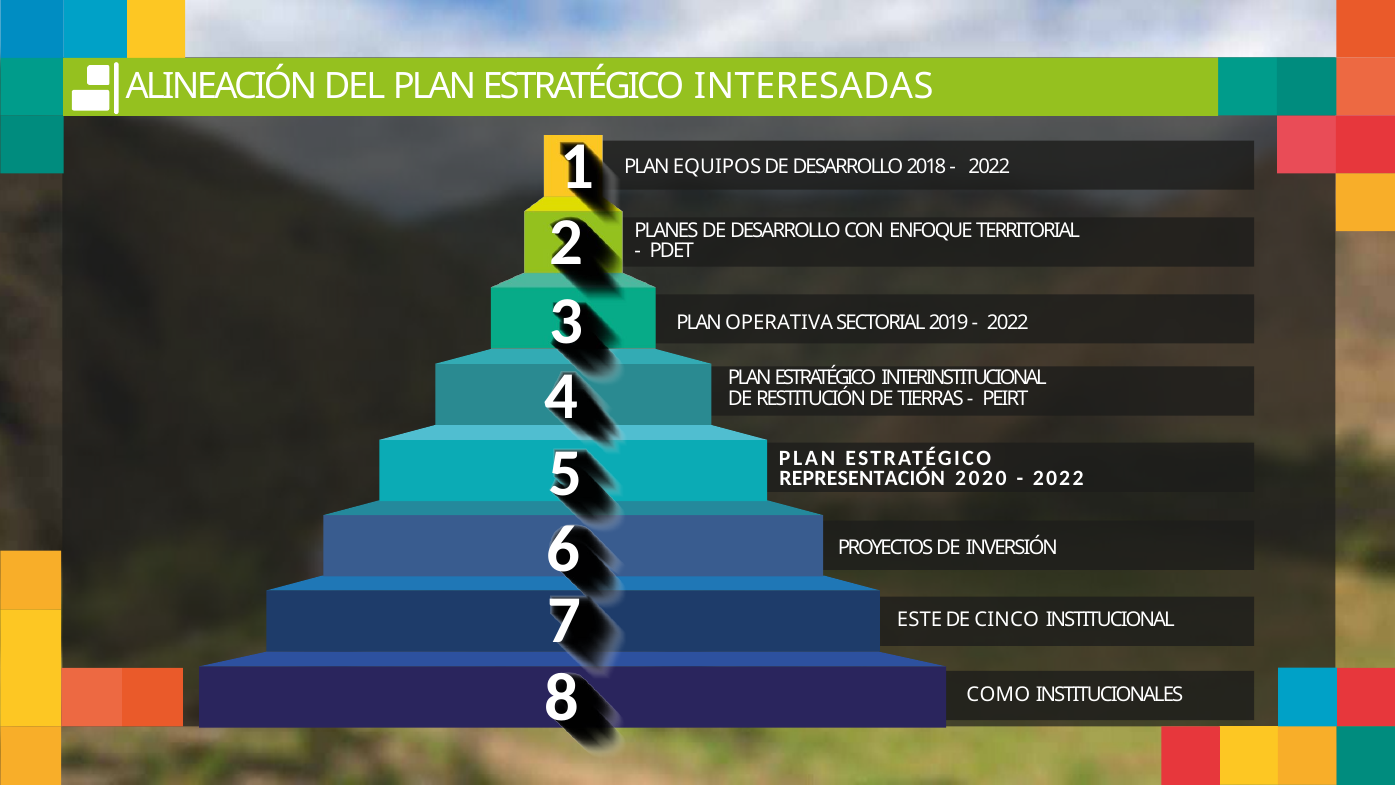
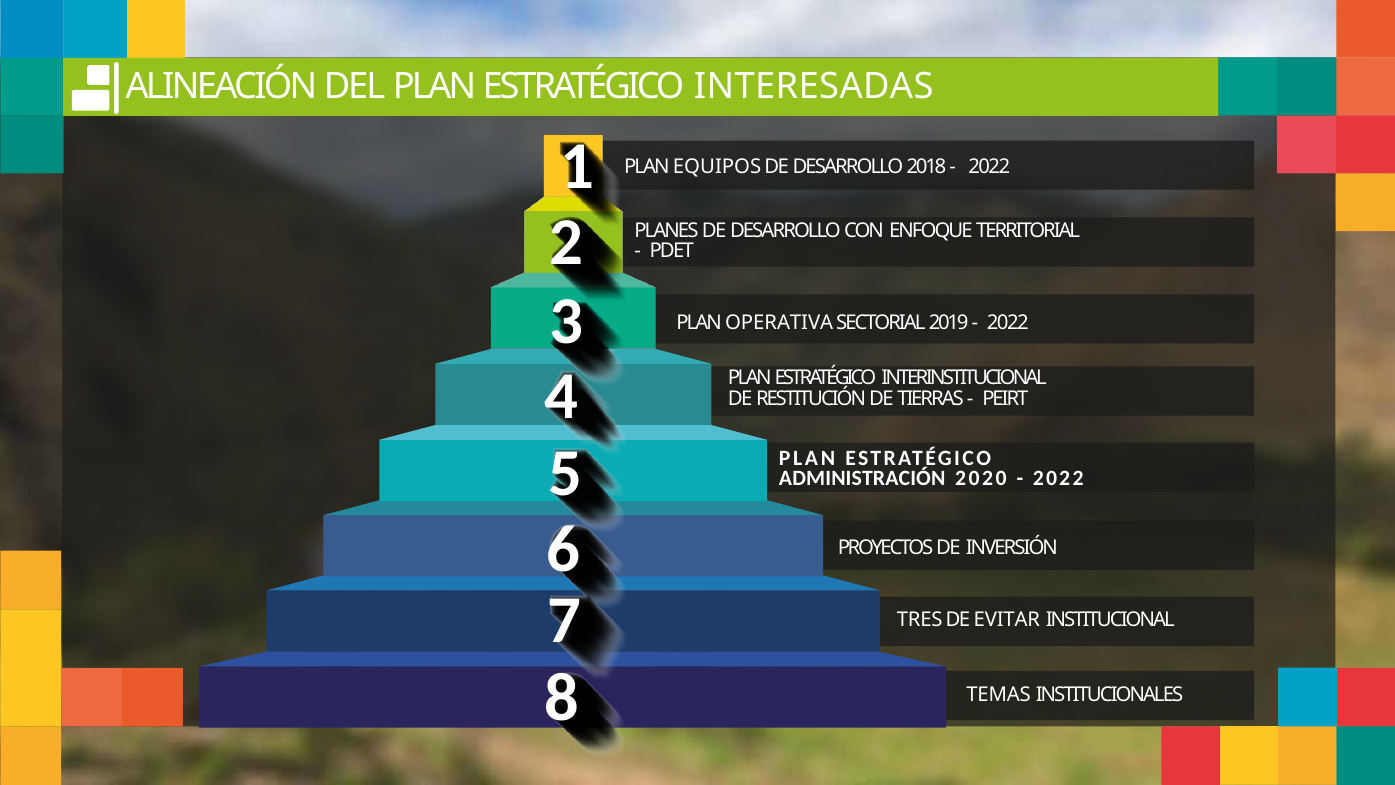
REPRESENTACIÓN: REPRESENTACIÓN -> ADMINISTRACIÓN
ESTE: ESTE -> TRES
CINCO: CINCO -> EVITAR
COMO: COMO -> TEMAS
